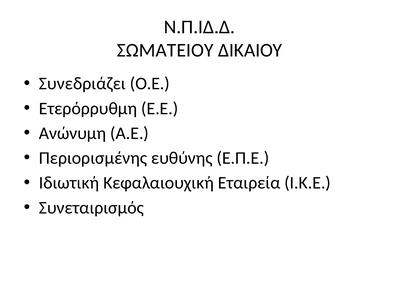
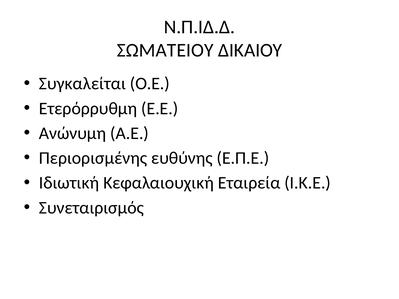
Συνεδριάζει: Συνεδριάζει -> Συγκαλείται
